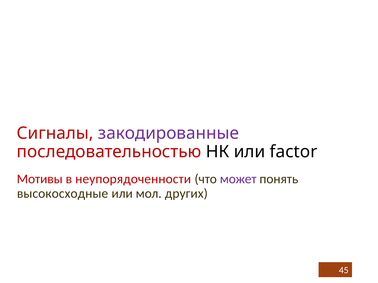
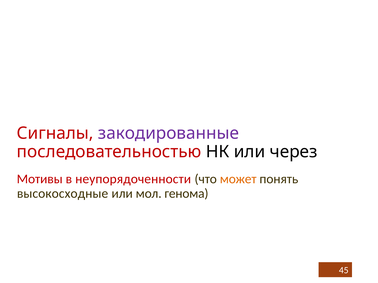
factor: factor -> через
может colour: purple -> orange
других: других -> генома
